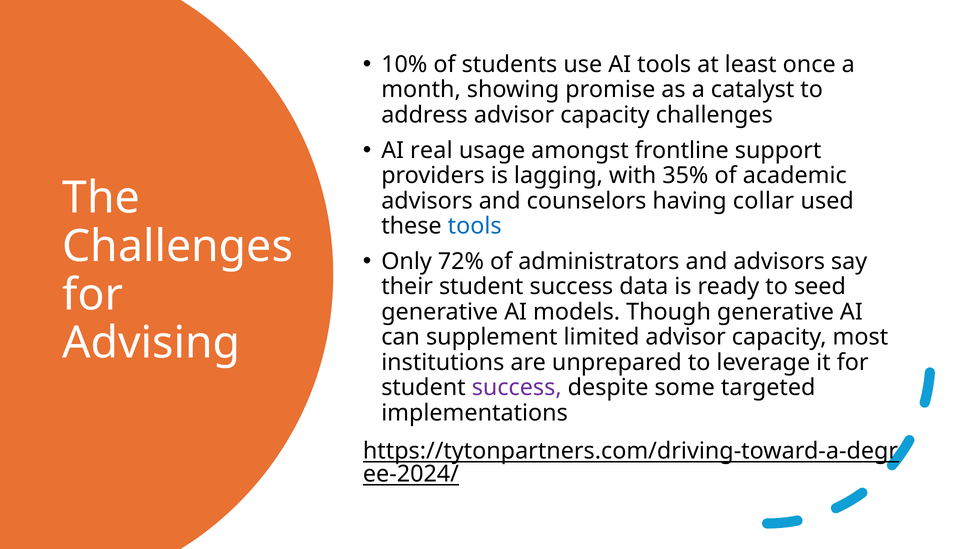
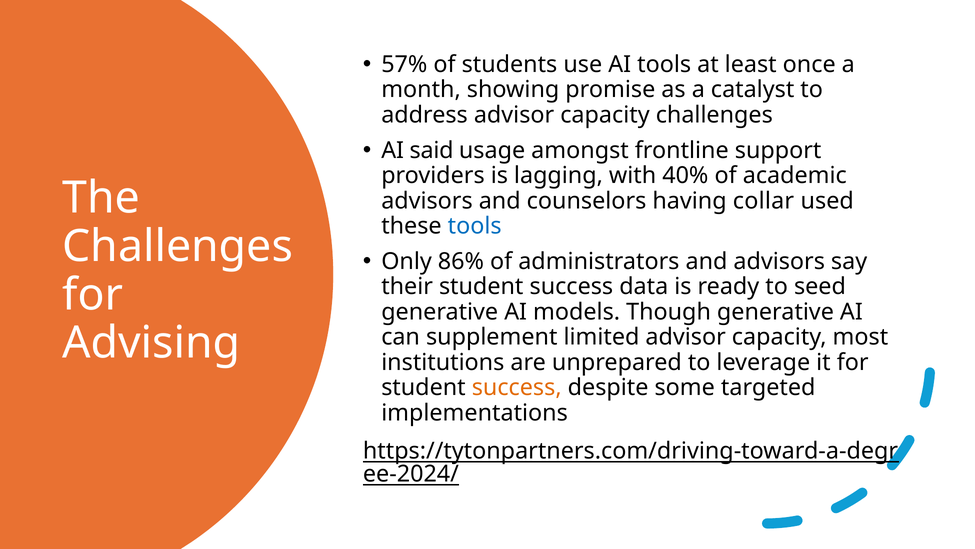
10%: 10% -> 57%
real: real -> said
35%: 35% -> 40%
72%: 72% -> 86%
success at (517, 387) colour: purple -> orange
